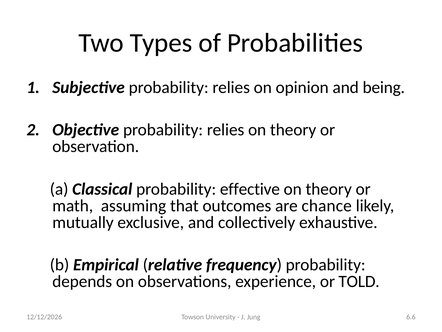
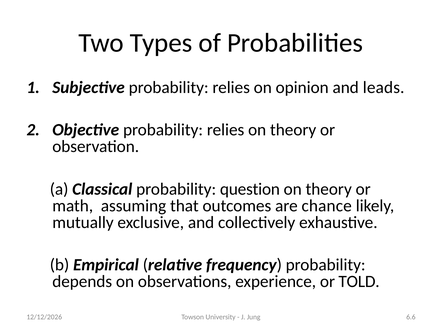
being: being -> leads
effective: effective -> question
